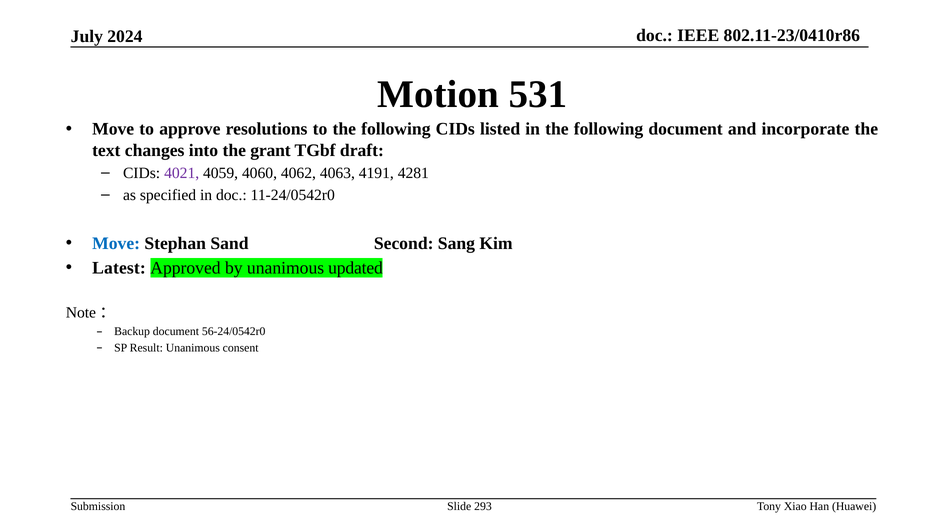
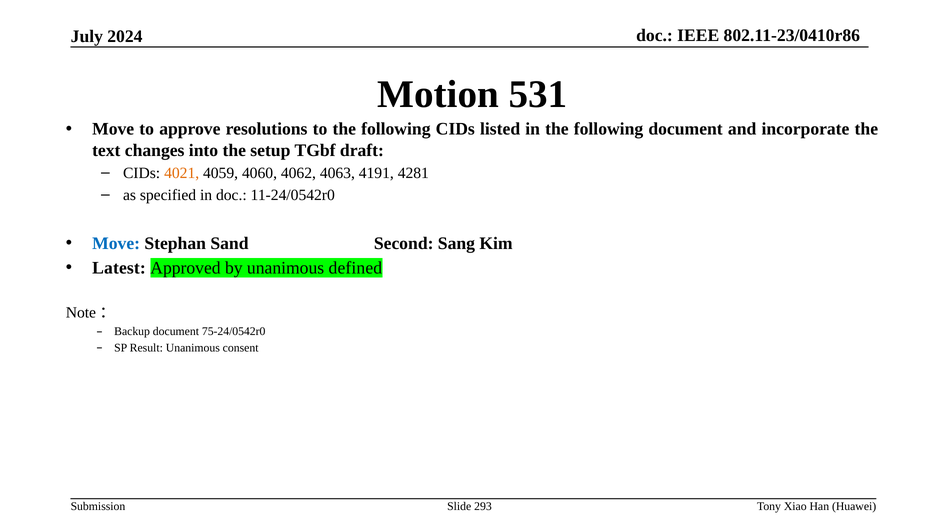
grant: grant -> setup
4021 colour: purple -> orange
updated: updated -> defined
56-24/0542r0: 56-24/0542r0 -> 75-24/0542r0
